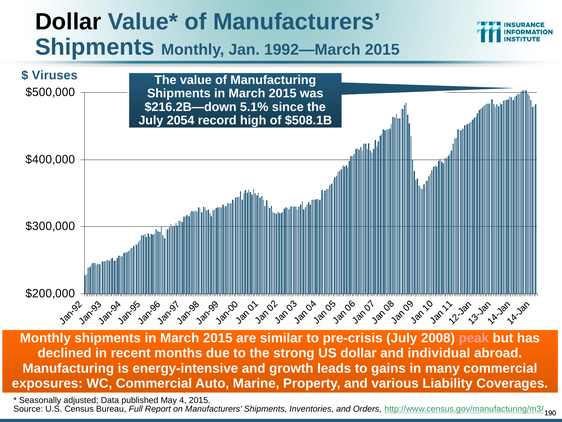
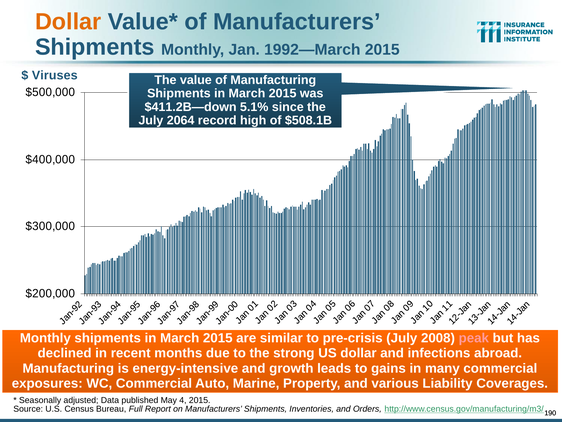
Dollar at (68, 22) colour: black -> orange
$216.2B—down: $216.2B—down -> $411.2B—down
2054: 2054 -> 2064
individual: individual -> infections
